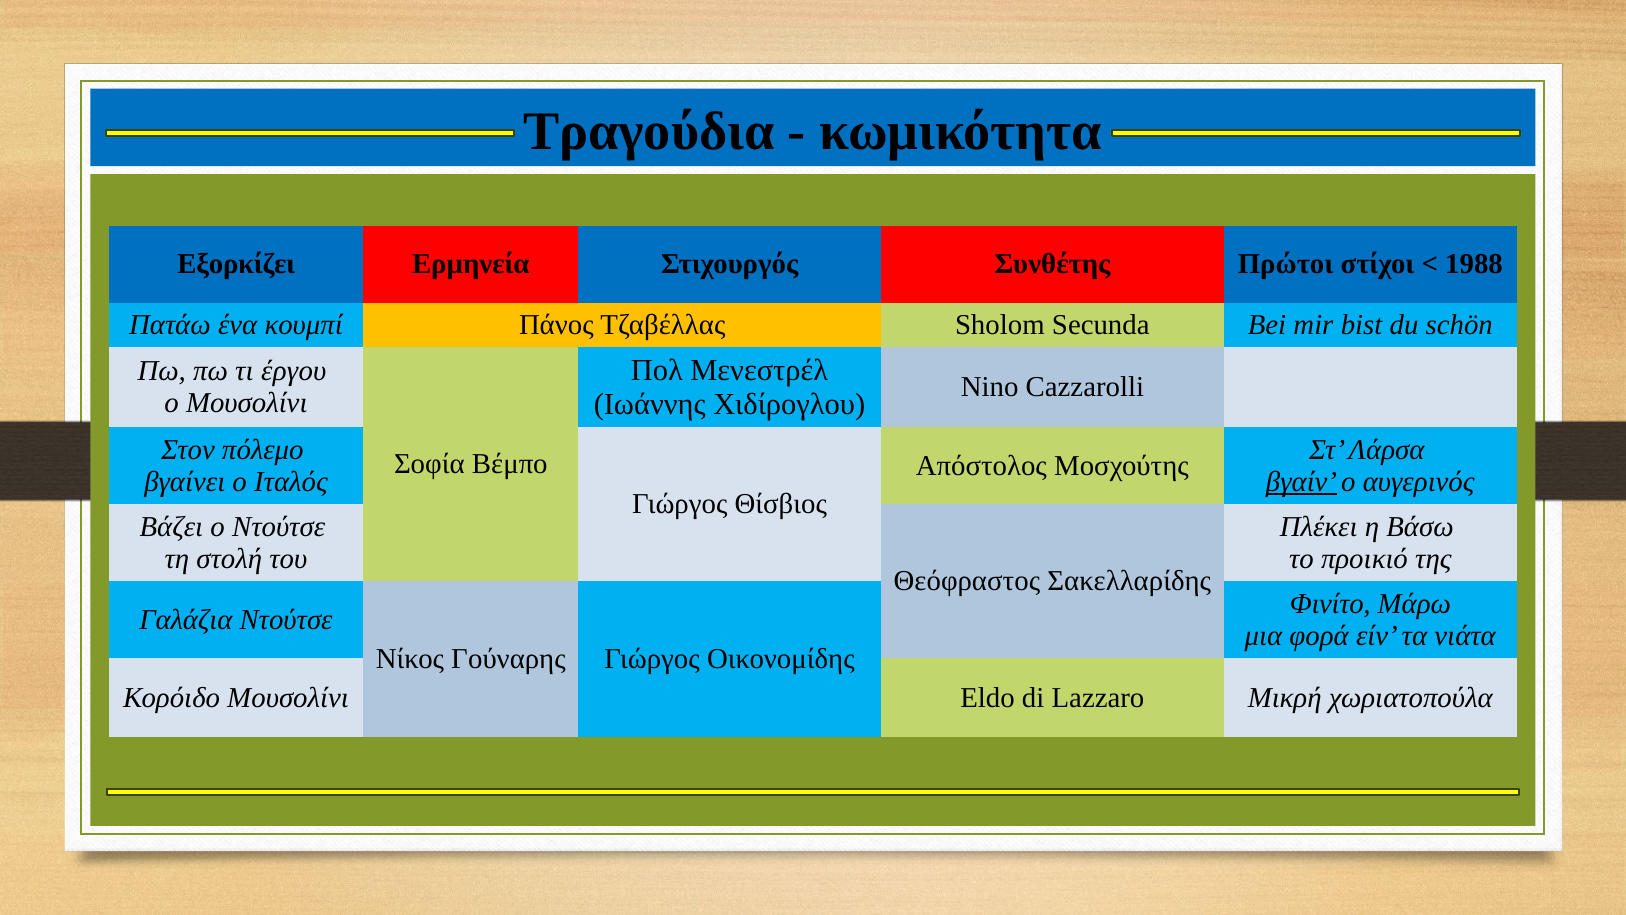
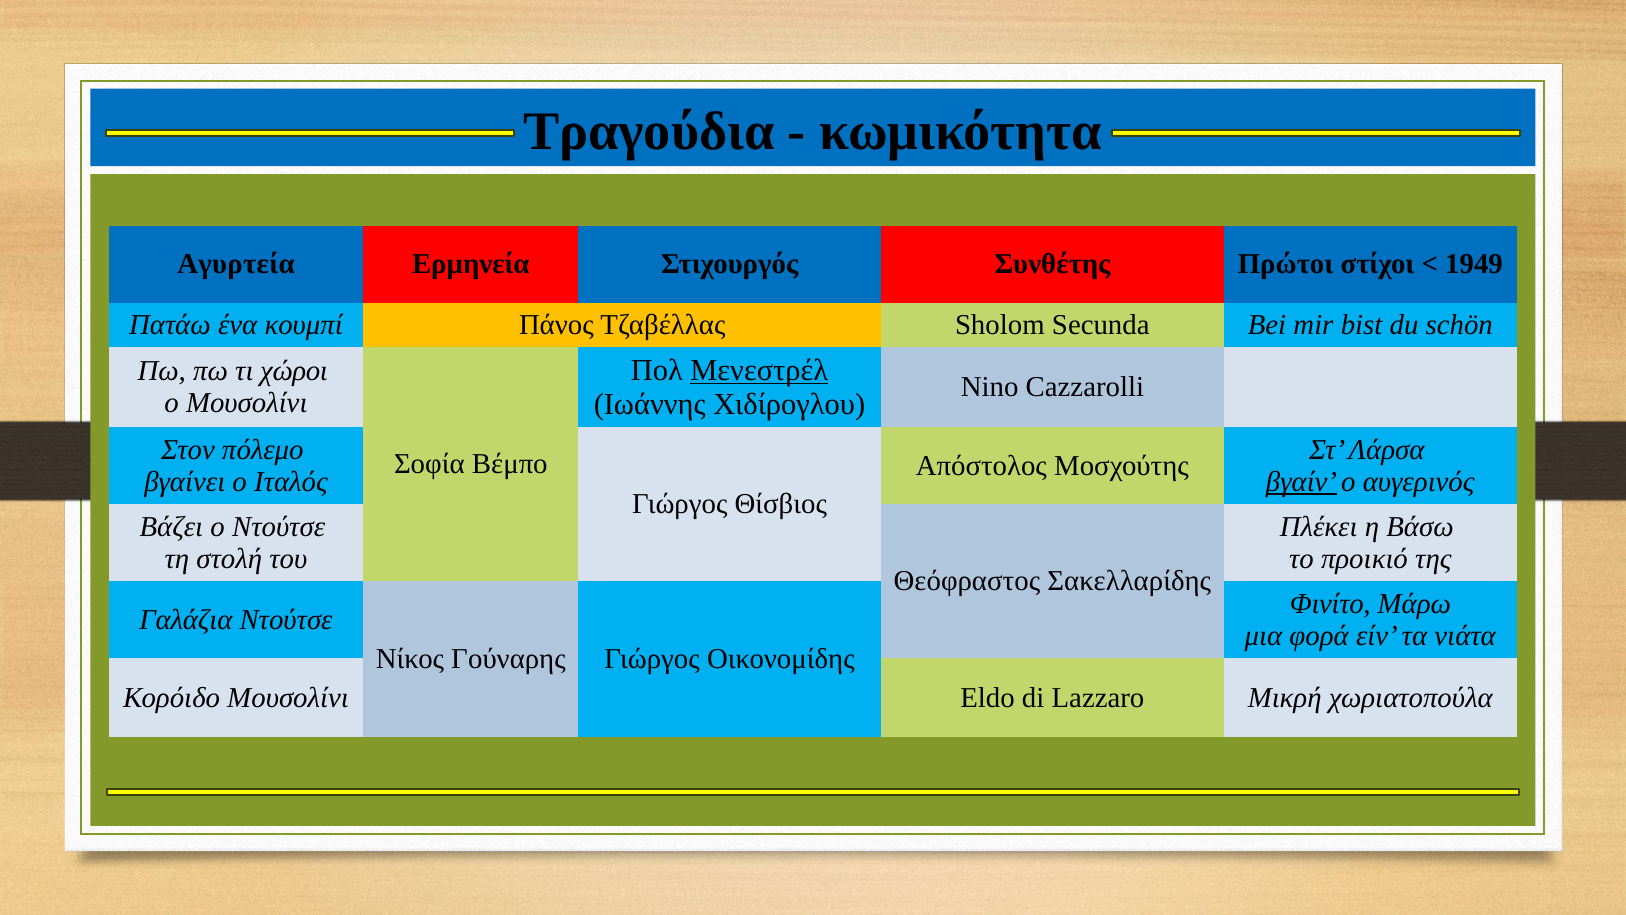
Εξορκίζει: Εξορκίζει -> Αγυρτεία
1988: 1988 -> 1949
Μενεστρέλ underline: none -> present
έργου: έργου -> χώροι
